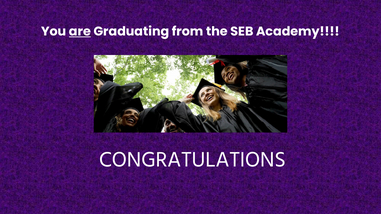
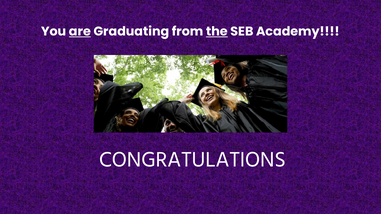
the underline: none -> present
